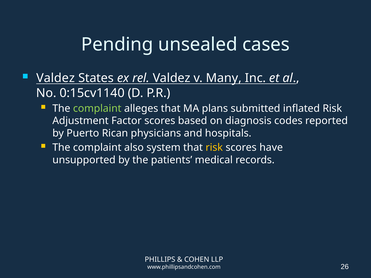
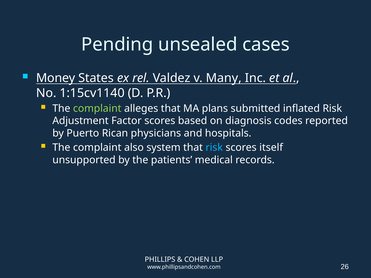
Valdez at (56, 78): Valdez -> Money
0:15cv1140: 0:15cv1140 -> 1:15cv1140
risk at (214, 148) colour: yellow -> light blue
have: have -> itself
